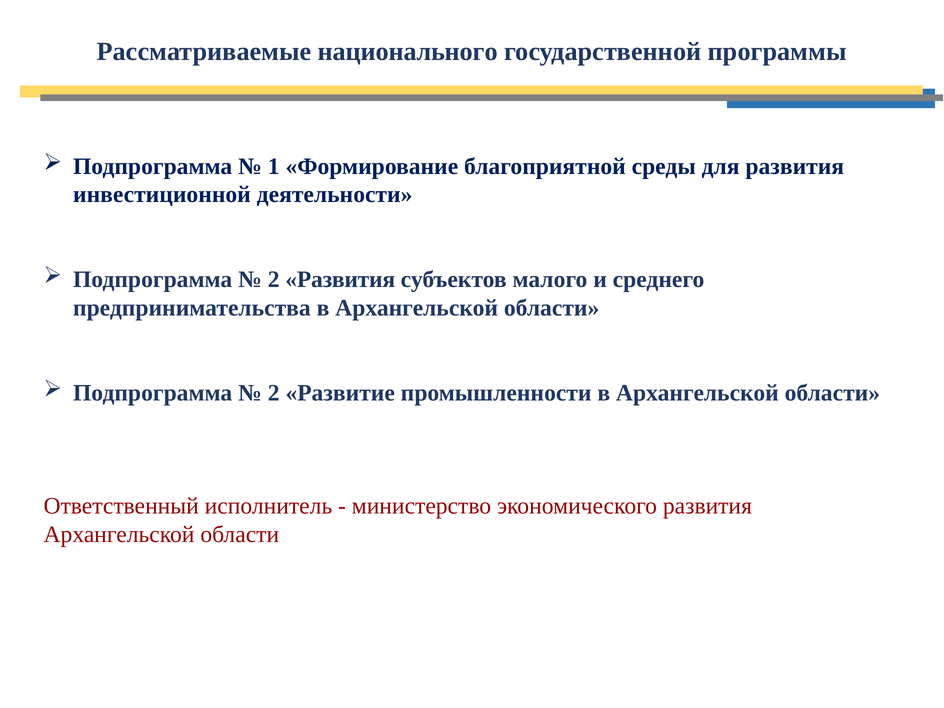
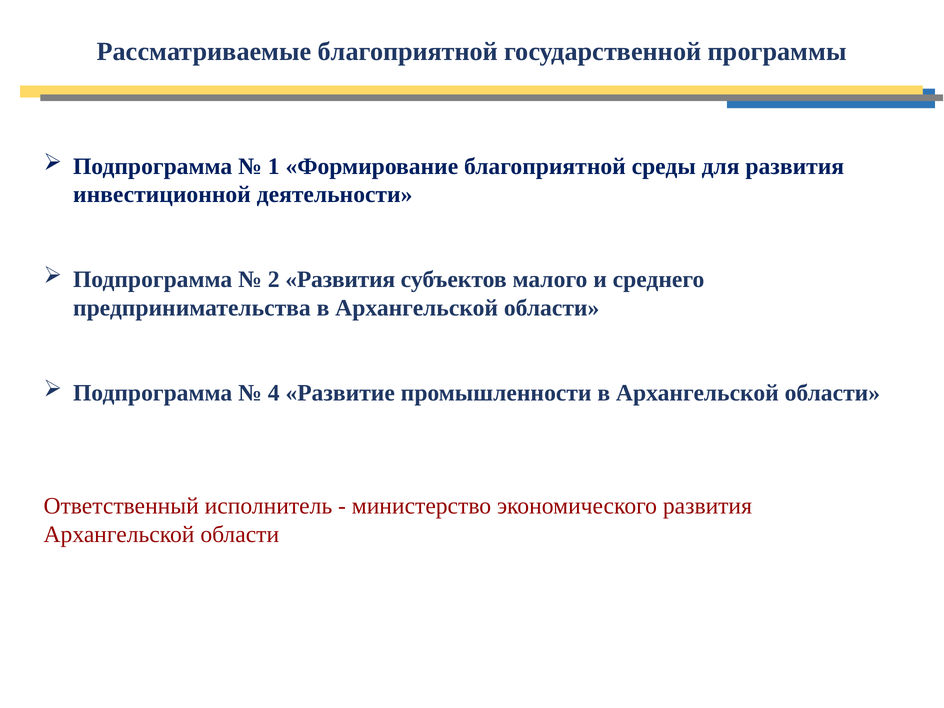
Рассматриваемые национального: национального -> благоприятной
2 at (274, 393): 2 -> 4
